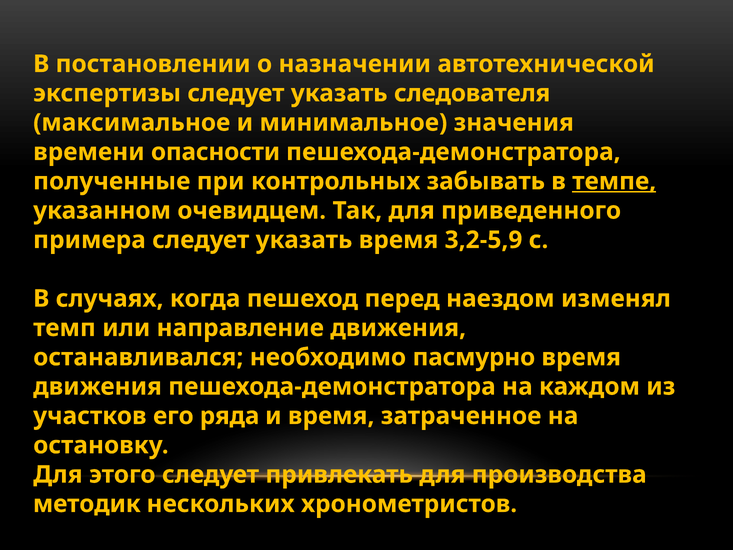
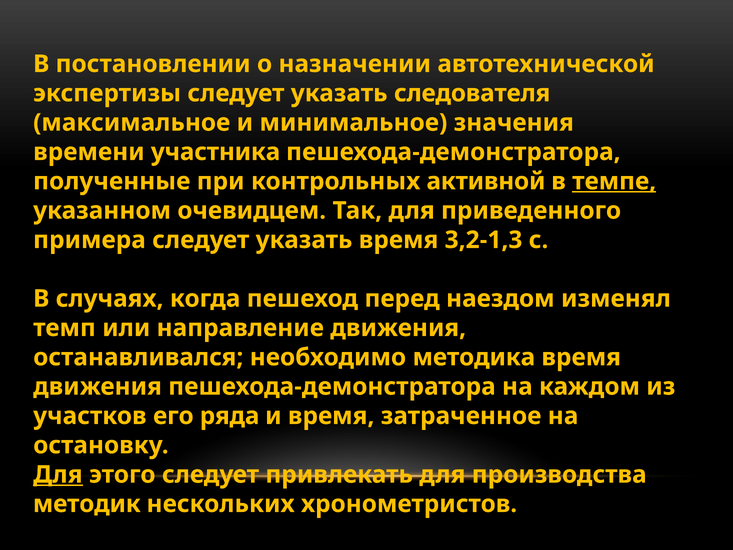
опасности: опасности -> участника
забывать: забывать -> активной
3,2-5,9: 3,2-5,9 -> 3,2-1,3
пасмурно: пасмурно -> методика
Для at (58, 474) underline: none -> present
